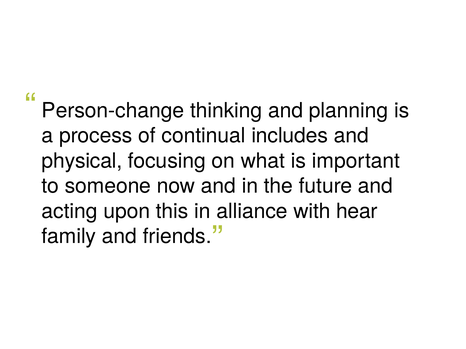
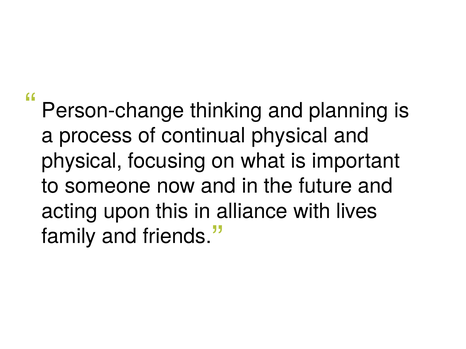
continual includes: includes -> physical
hear: hear -> lives
